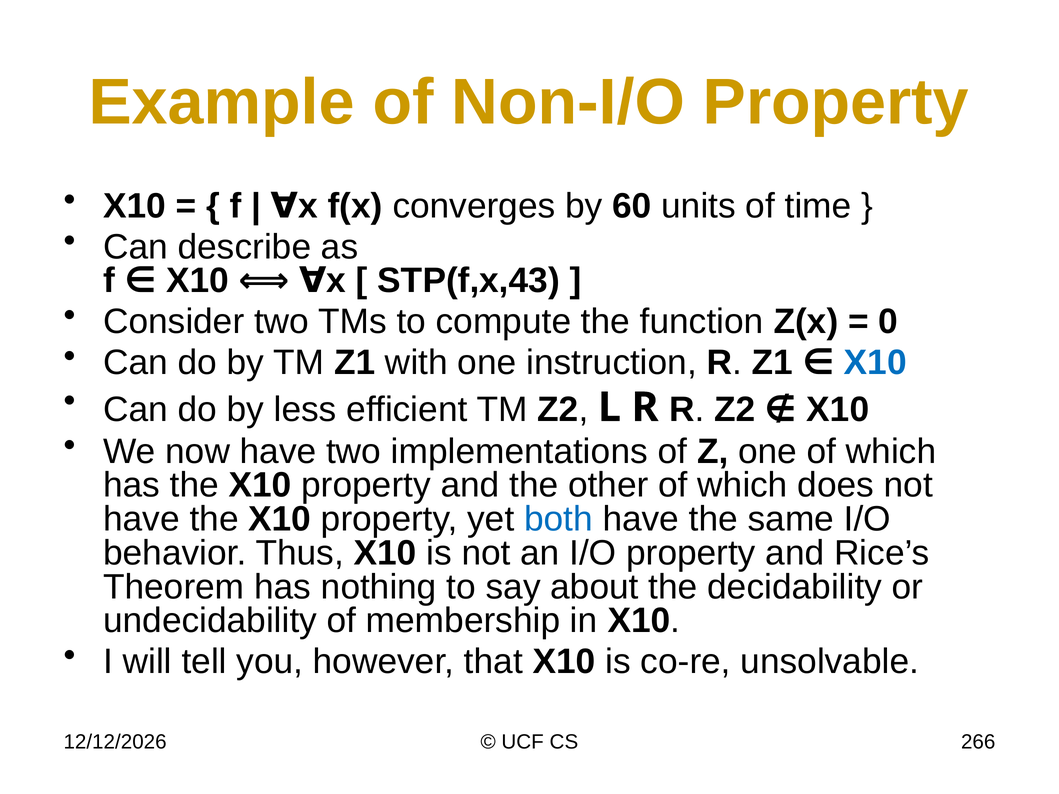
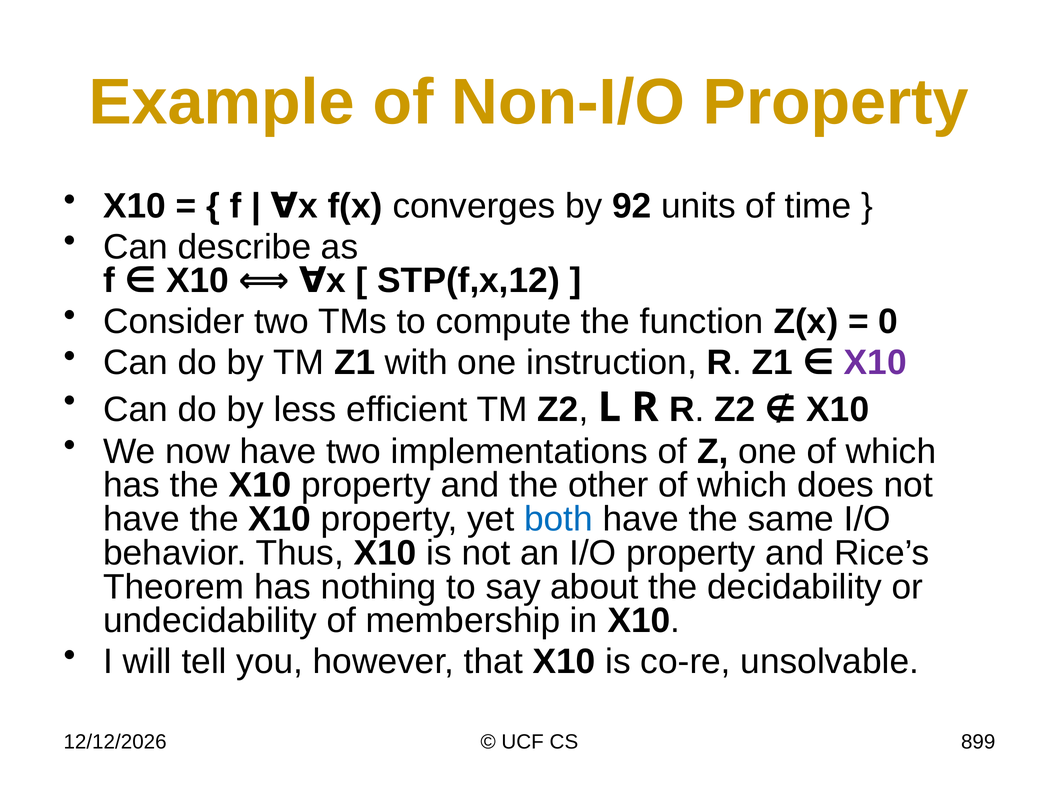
60: 60 -> 92
STP(f,x,43: STP(f,x,43 -> STP(f,x,12
X10 at (875, 363) colour: blue -> purple
266: 266 -> 899
